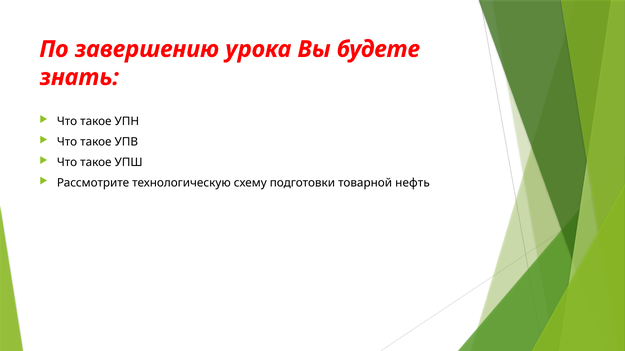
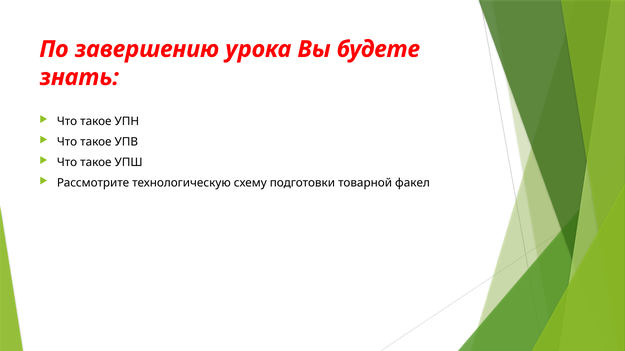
нефть: нефть -> факел
